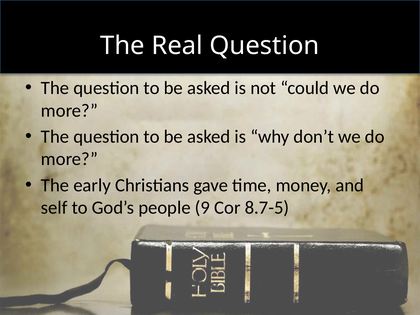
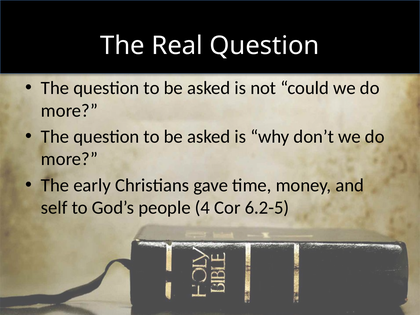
9: 9 -> 4
8.7-5: 8.7-5 -> 6.2-5
